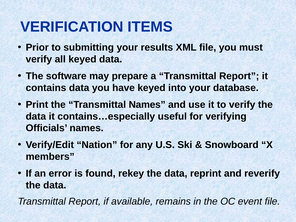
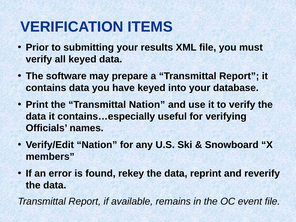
Transmittal Names: Names -> Nation
